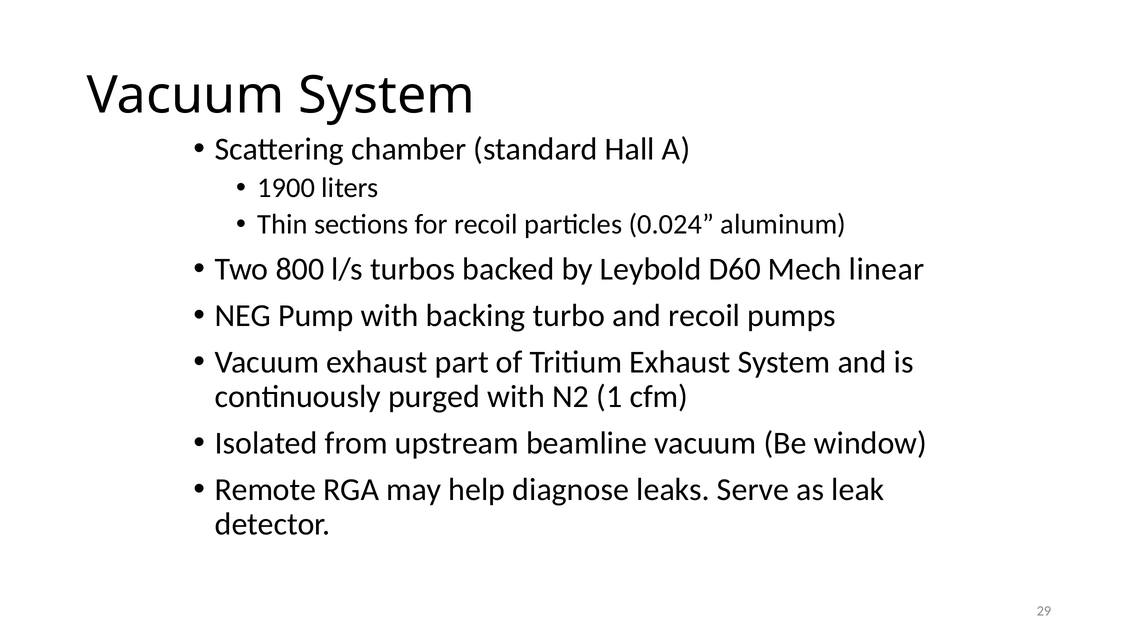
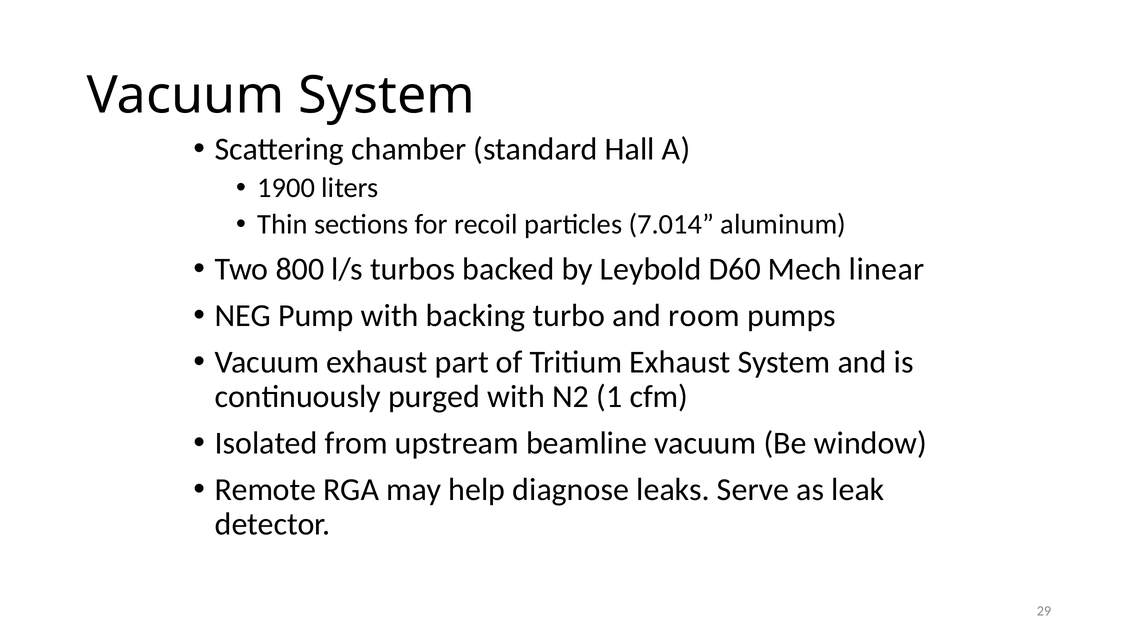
0.024: 0.024 -> 7.014
and recoil: recoil -> room
